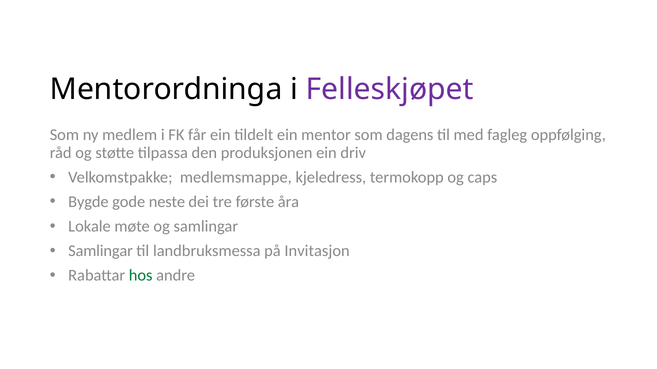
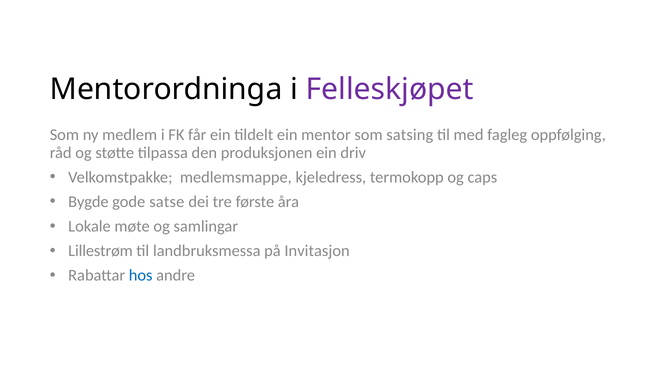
dagens: dagens -> satsing
neste: neste -> satse
Samlingar at (101, 251): Samlingar -> Lillestrøm
hos colour: green -> blue
